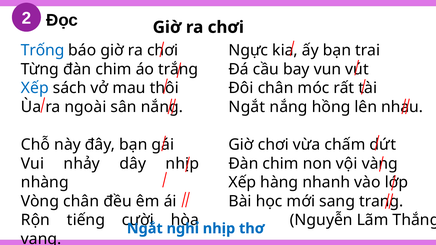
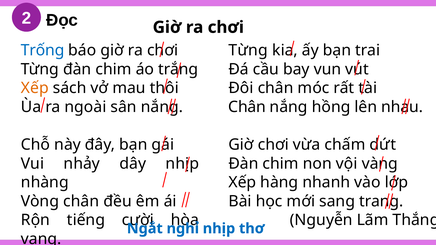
Ngực at (248, 50): Ngực -> Từng
Xếp at (35, 88) colour: blue -> orange
Ngắt at (247, 107): Ngắt -> Chân
